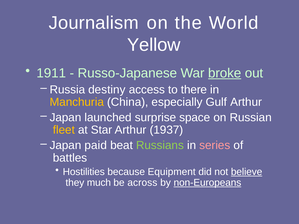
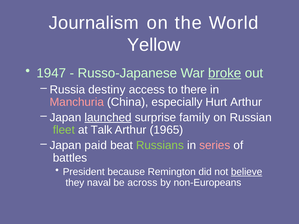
1911: 1911 -> 1947
Manchuria colour: yellow -> pink
Gulf: Gulf -> Hurt
launched underline: none -> present
space: space -> family
fleet colour: yellow -> light green
Star: Star -> Talk
1937: 1937 -> 1965
Hostilities: Hostilities -> President
Equipment: Equipment -> Remington
much: much -> naval
non-Europeans underline: present -> none
